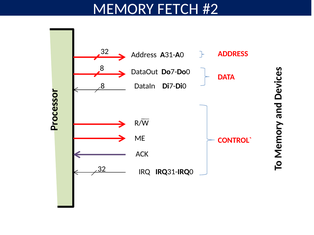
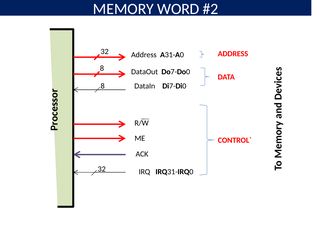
FETCH: FETCH -> WORD
